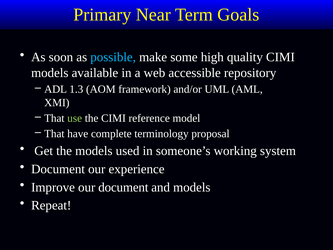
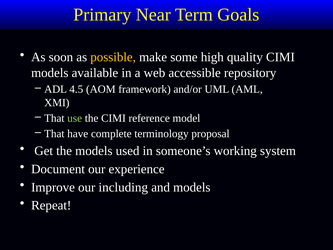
possible colour: light blue -> yellow
1.3: 1.3 -> 4.5
our document: document -> including
